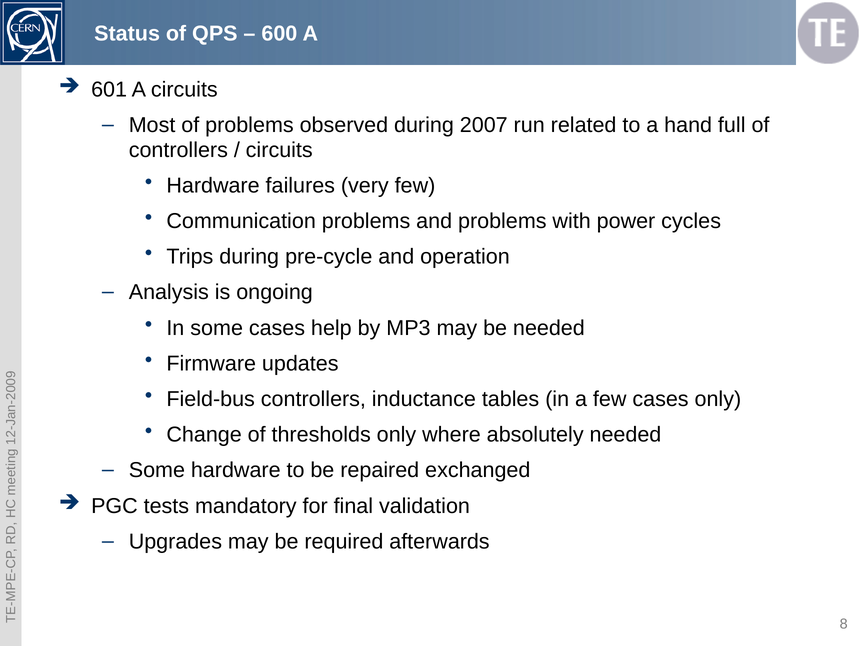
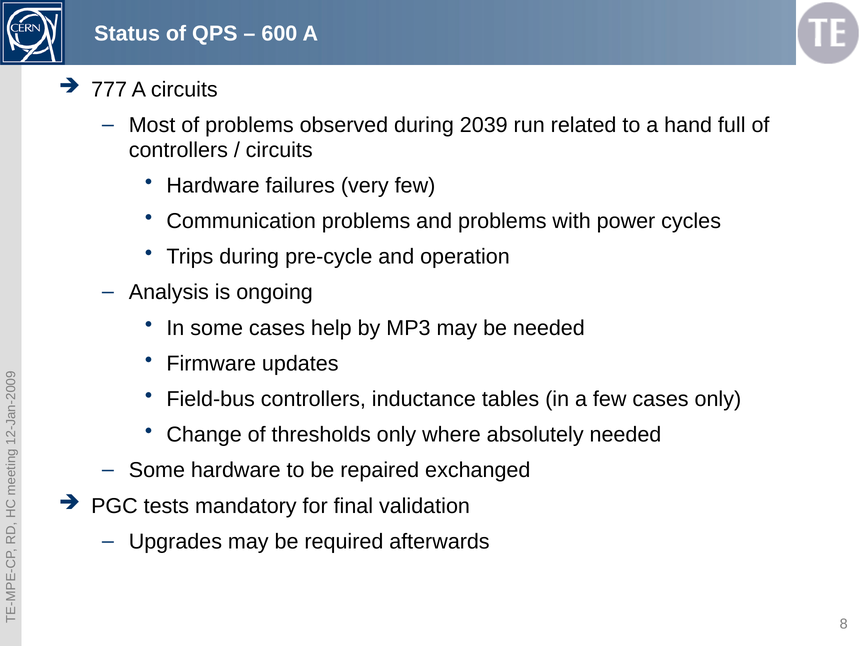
601: 601 -> 777
2007: 2007 -> 2039
